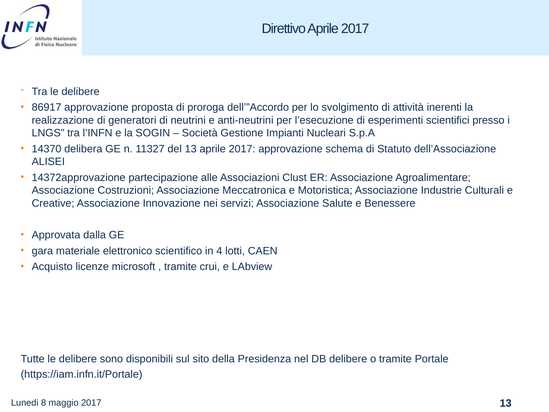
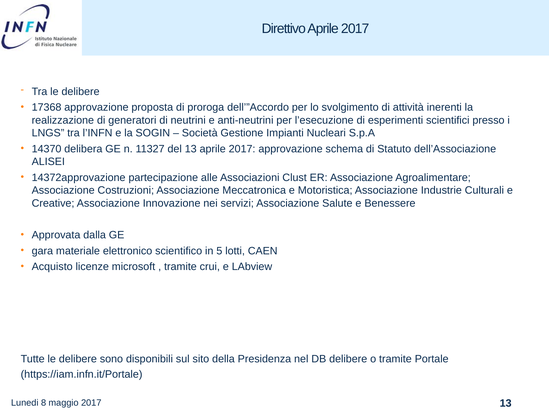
86917: 86917 -> 17368
4: 4 -> 5
